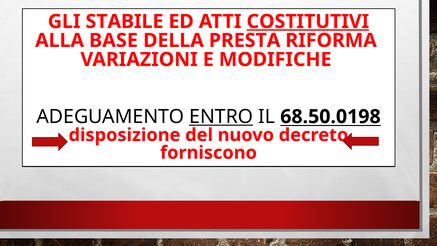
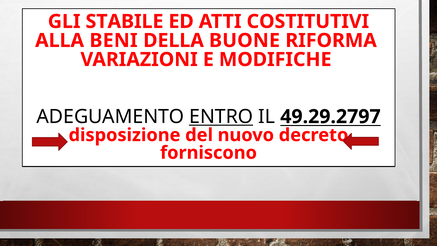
COSTITUTIVI underline: present -> none
BASE: BASE -> BENI
PRESTA: PRESTA -> BUONE
68.50.0198: 68.50.0198 -> 49.29.2797
